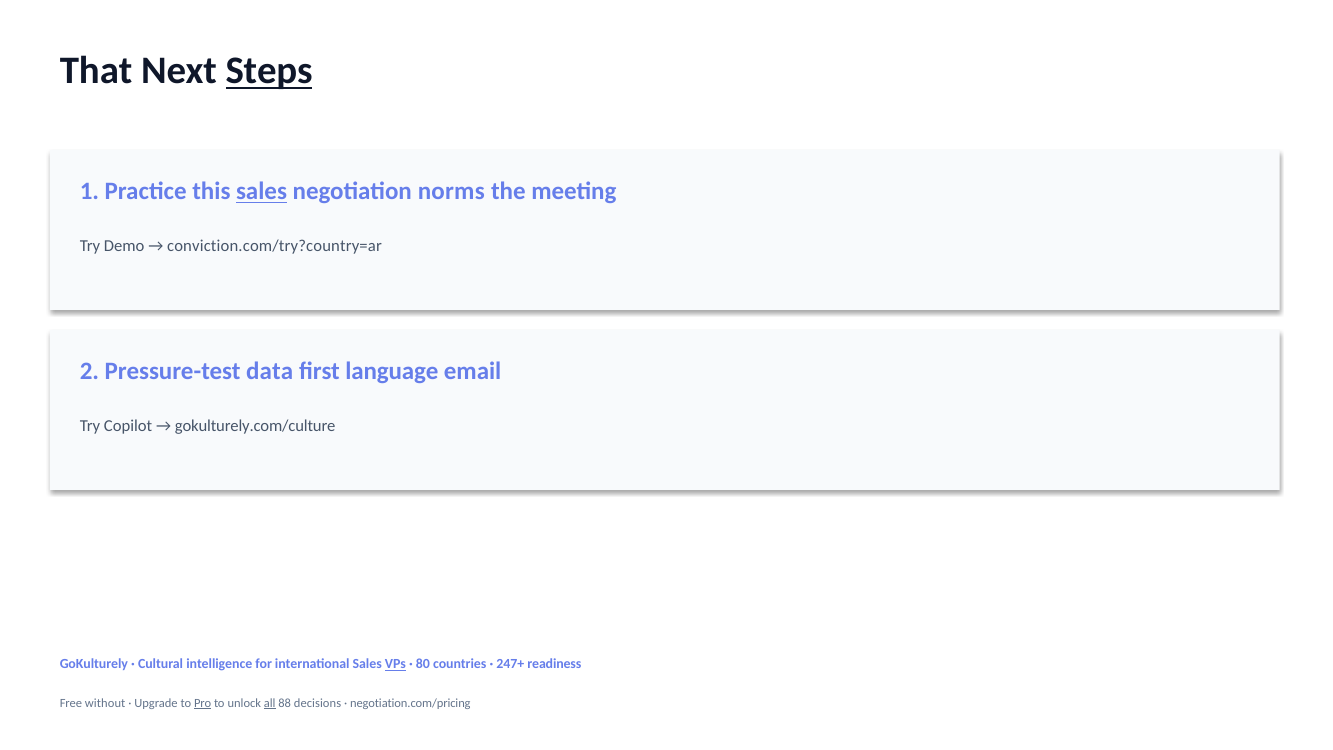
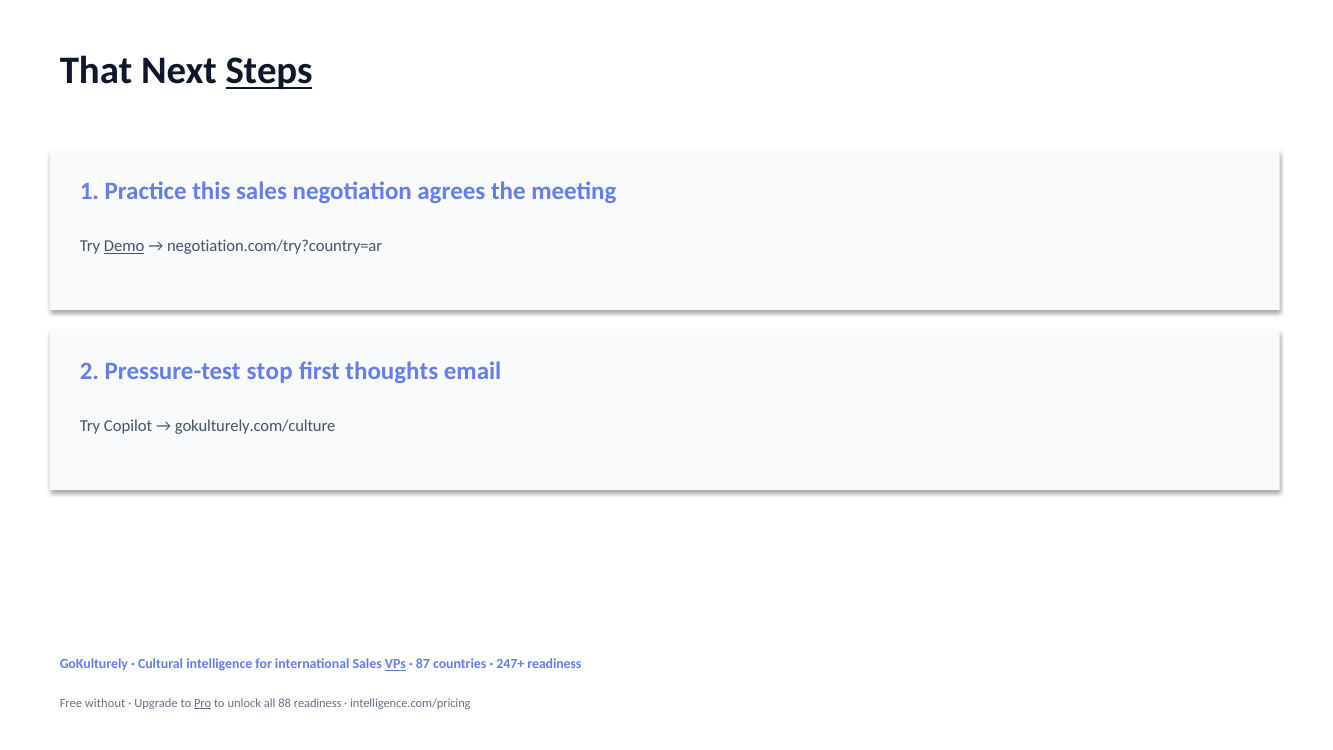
sales at (262, 192) underline: present -> none
norms: norms -> agrees
Demo underline: none -> present
conviction.com/try?country=ar: conviction.com/try?country=ar -> negotiation.com/try?country=ar
data: data -> stop
language: language -> thoughts
80: 80 -> 87
all underline: present -> none
88 decisions: decisions -> readiness
negotiation.com/pricing: negotiation.com/pricing -> intelligence.com/pricing
